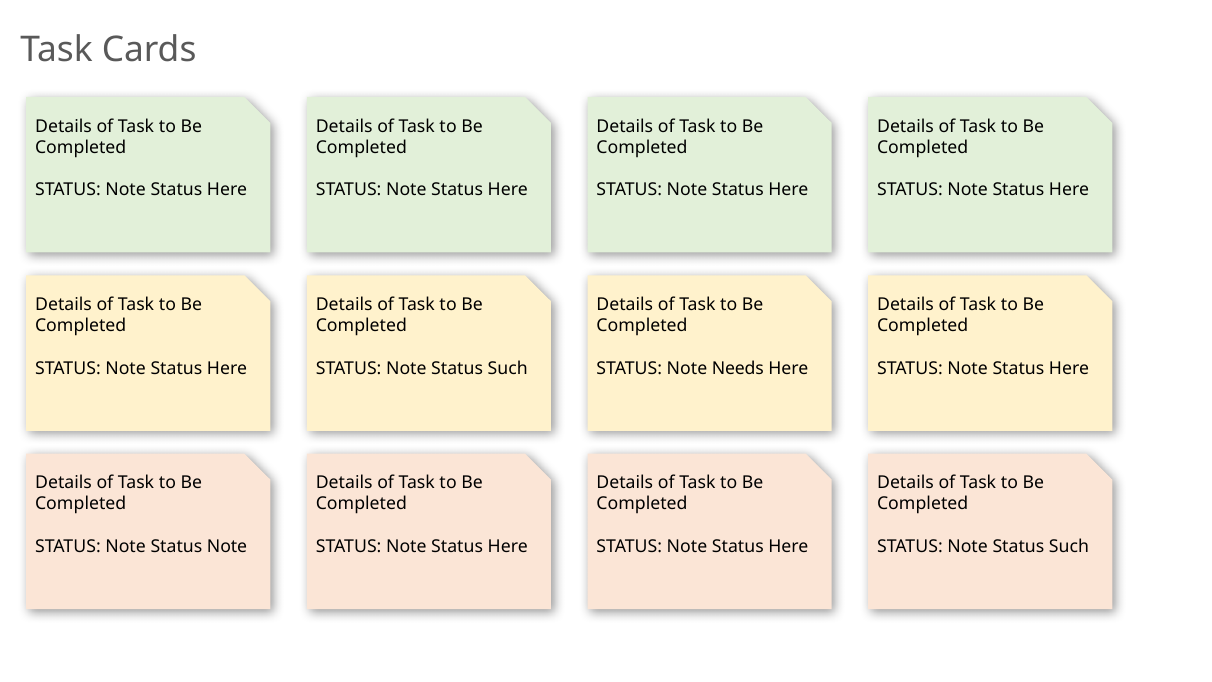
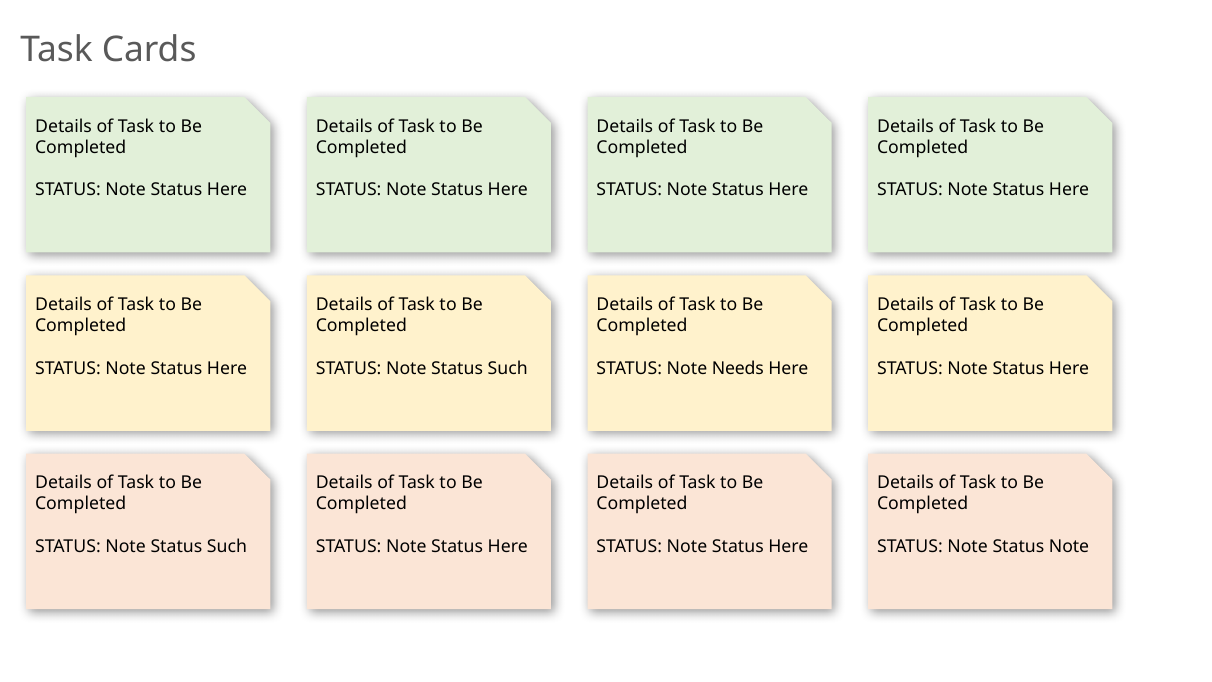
Note at (227, 546): Note -> Such
Such at (1069, 546): Such -> Note
